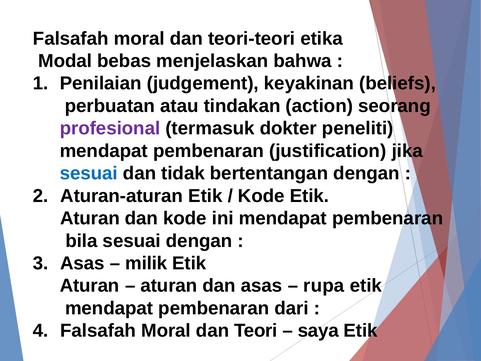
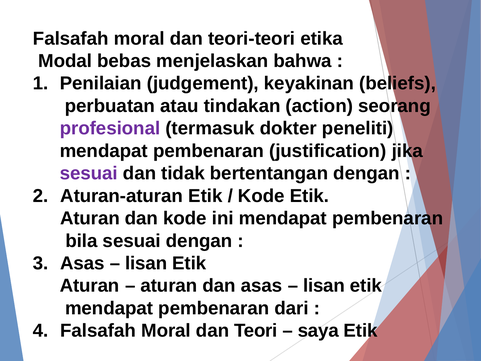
sesuai at (89, 173) colour: blue -> purple
milik at (146, 263): milik -> lisan
rupa at (324, 286): rupa -> lisan
